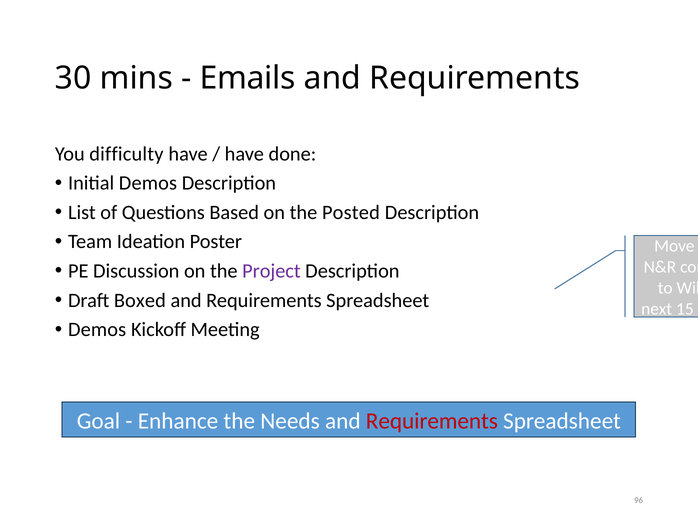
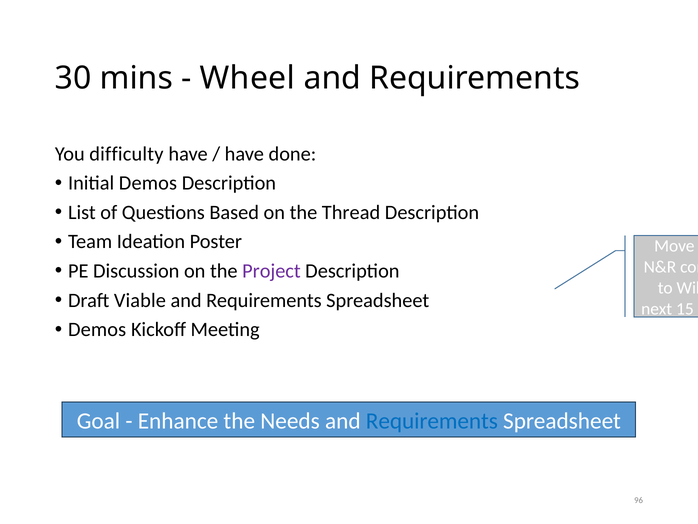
Emails: Emails -> Wheel
Posted: Posted -> Thread
Boxed: Boxed -> Viable
Requirements at (432, 421) colour: red -> blue
